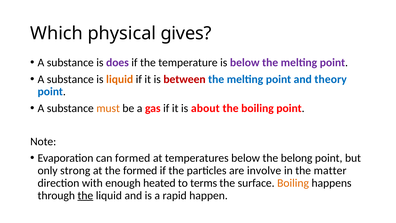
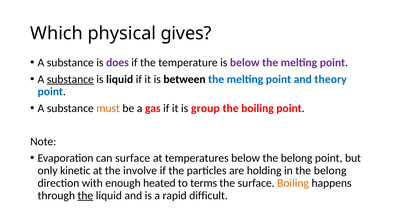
substance at (70, 79) underline: none -> present
liquid at (120, 79) colour: orange -> black
between colour: red -> black
about: about -> group
can formed: formed -> surface
strong: strong -> kinetic
the formed: formed -> involve
involve: involve -> holding
in the matter: matter -> belong
happen: happen -> difficult
